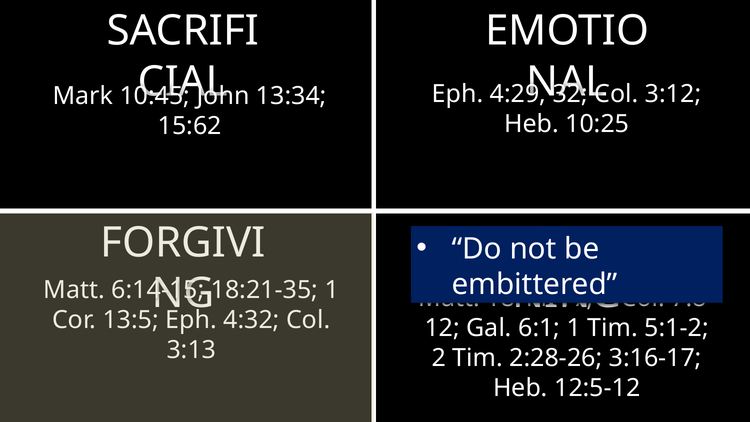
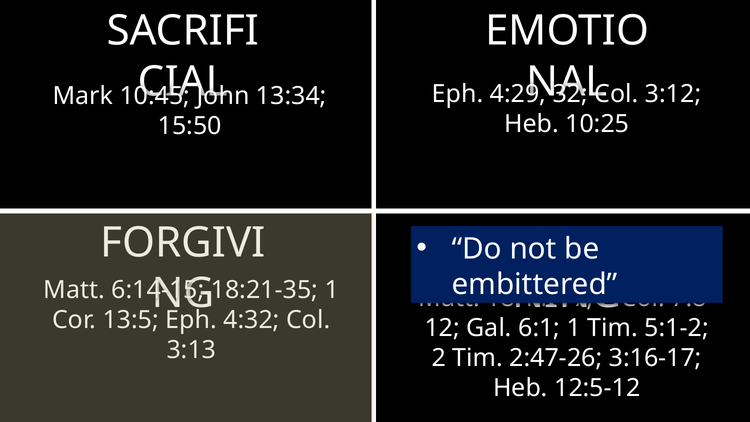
15:62: 15:62 -> 15:50
2:28-26: 2:28-26 -> 2:47-26
